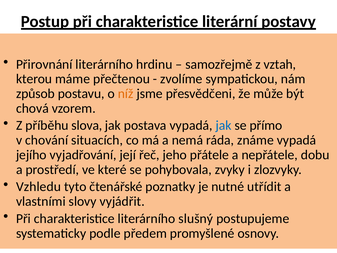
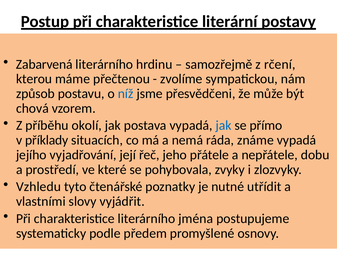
Přirovnání: Přirovnání -> Zabarvená
vztah: vztah -> rčení
níž colour: orange -> blue
slova: slova -> okolí
chování: chování -> příklady
slušný: slušný -> jména
